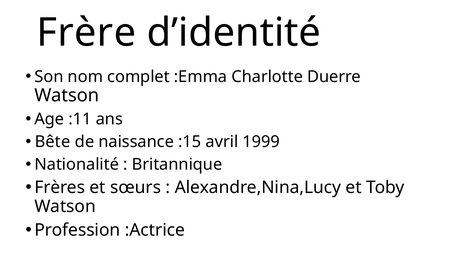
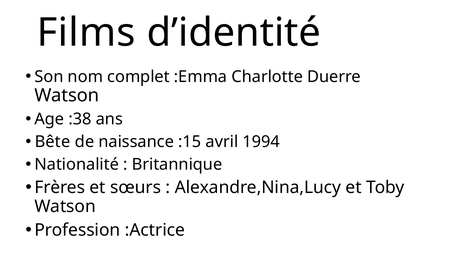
Frère: Frère -> Films
:11: :11 -> :38
1999: 1999 -> 1994
